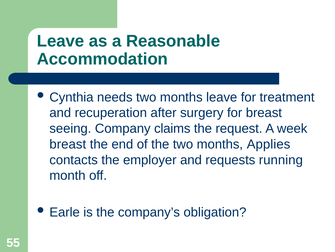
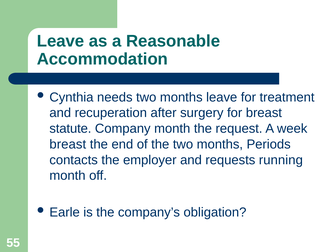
seeing: seeing -> statute
Company claims: claims -> month
Applies: Applies -> Periods
